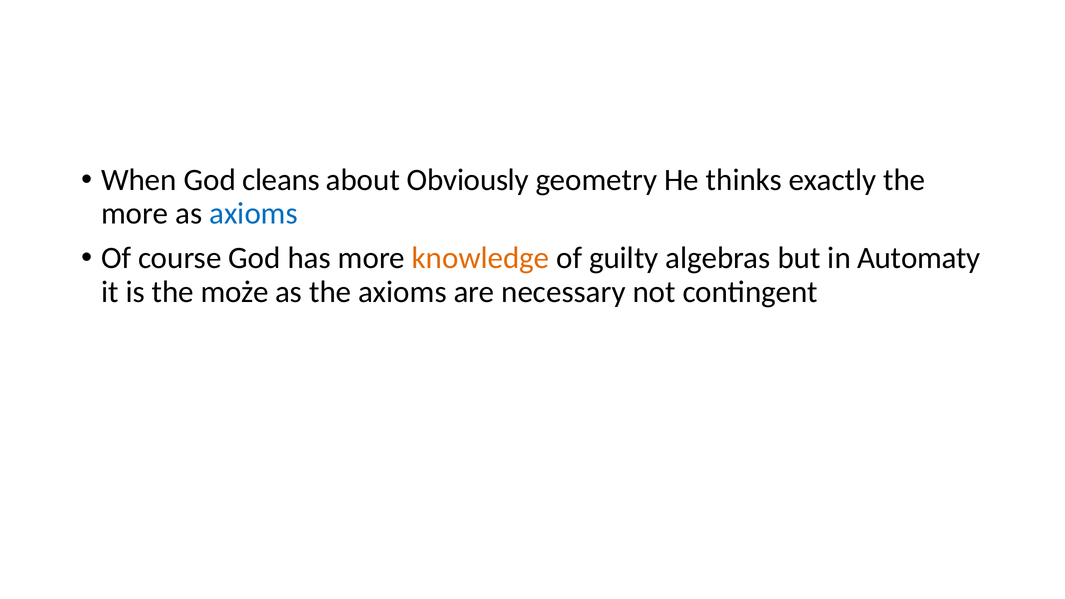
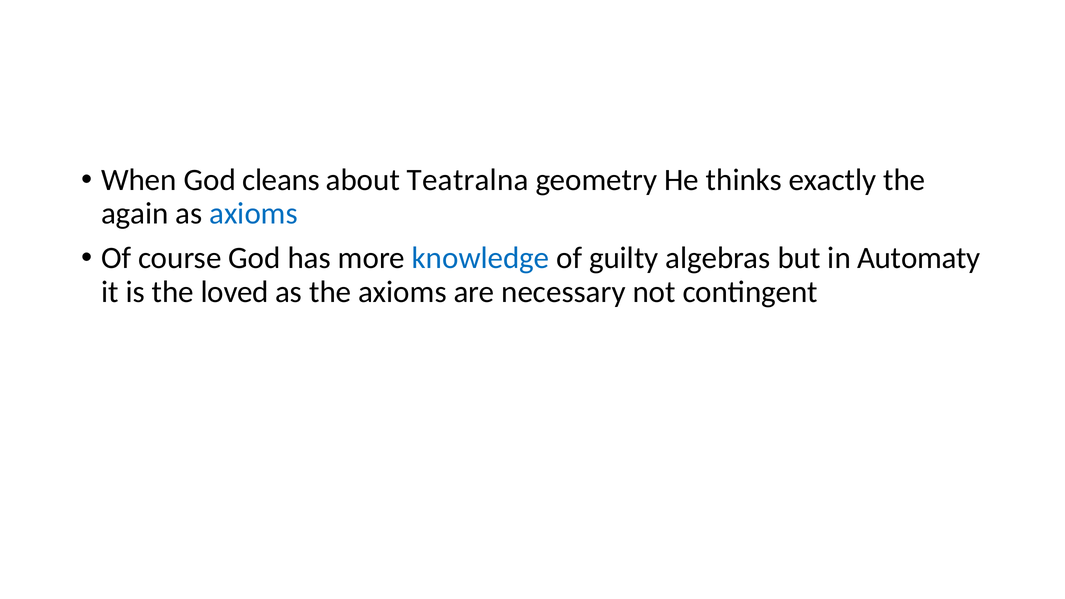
Obviously: Obviously -> Teatralna
more at (135, 214): more -> again
knowledge colour: orange -> blue
może: może -> loved
